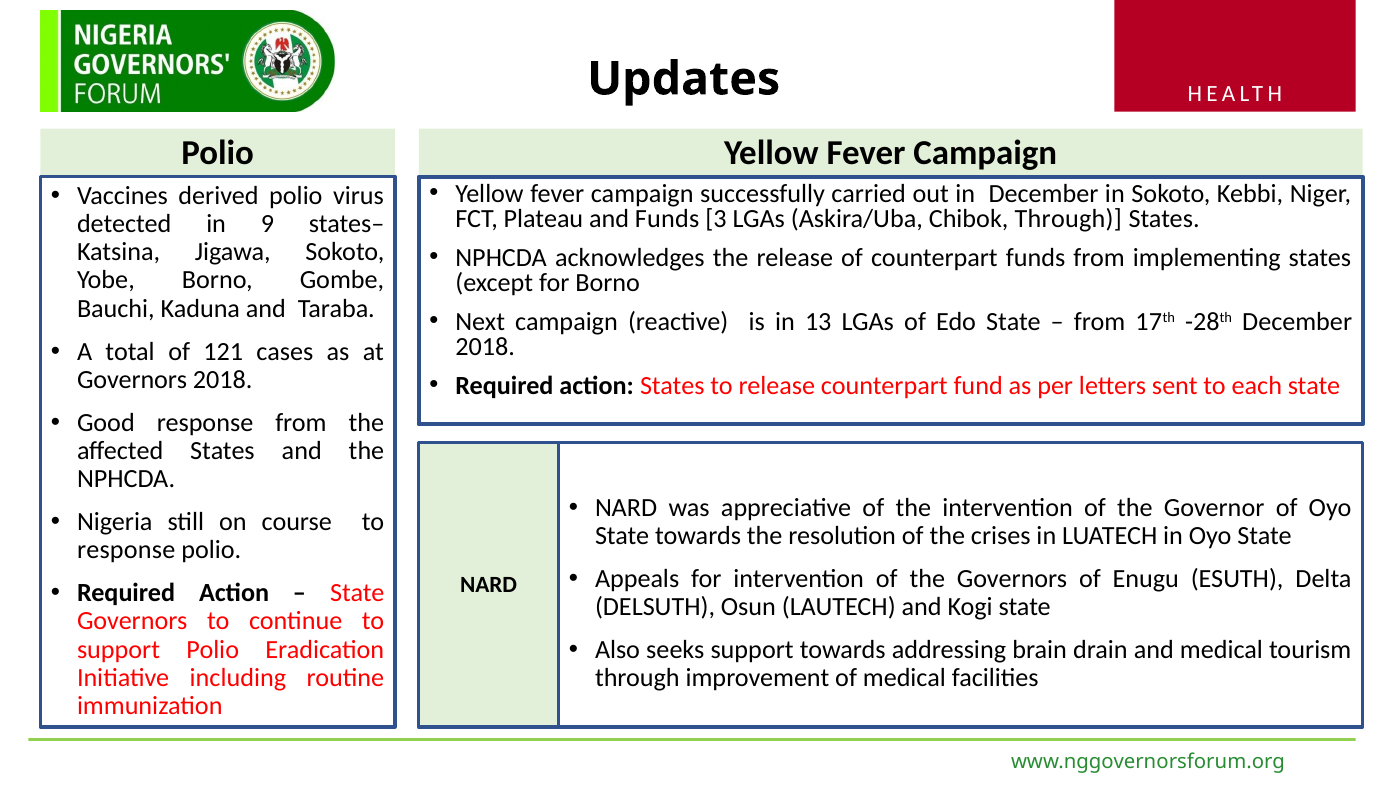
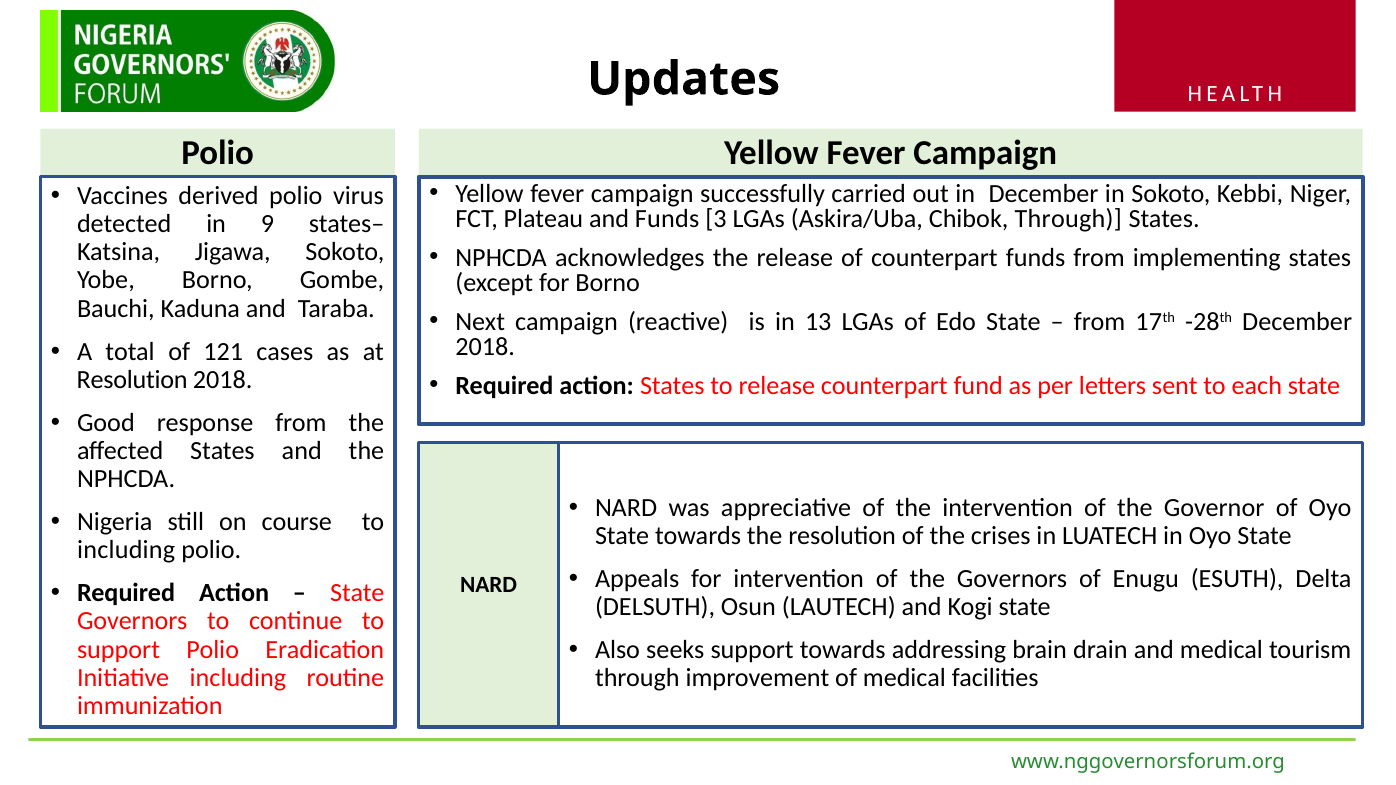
Governors at (132, 380): Governors -> Resolution
response at (126, 550): response -> including
